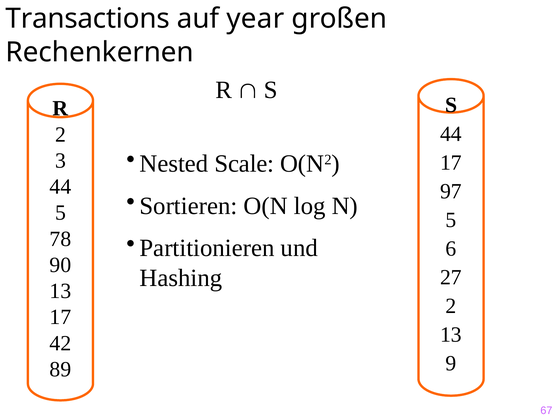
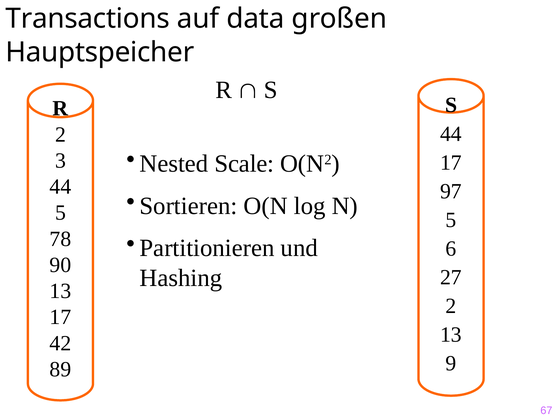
year: year -> data
Rechenkernen: Rechenkernen -> Hauptspeicher
